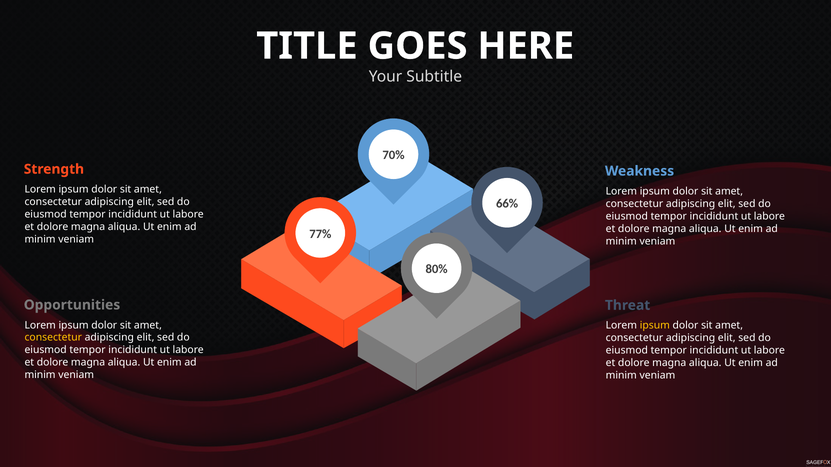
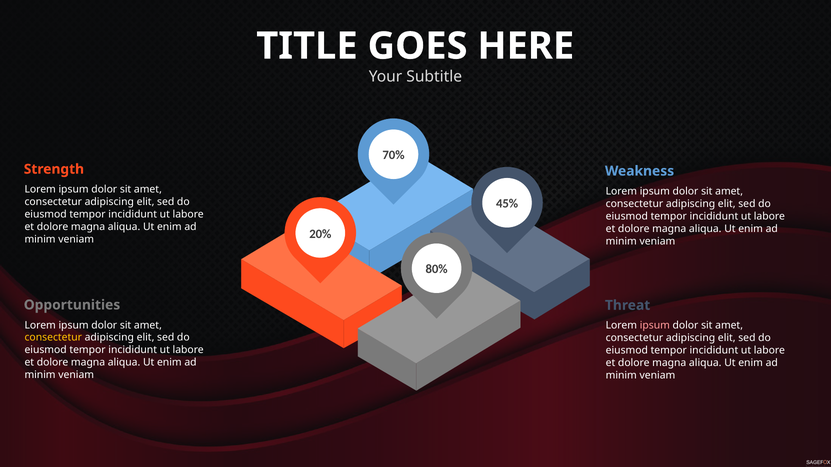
66%: 66% -> 45%
77%: 77% -> 20%
ipsum at (655, 326) colour: yellow -> pink
